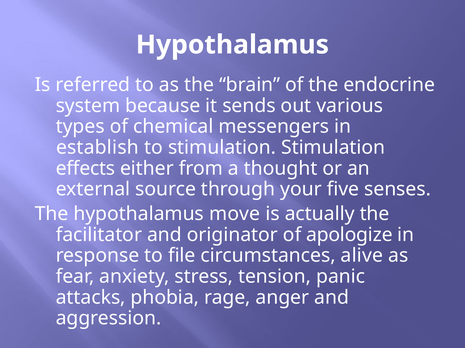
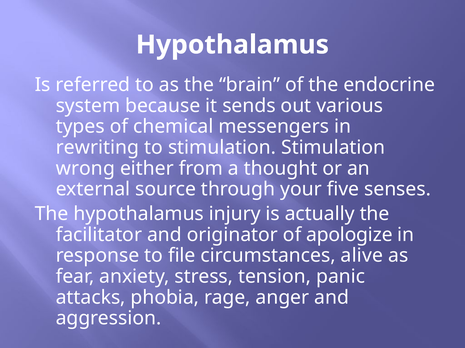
establish: establish -> rewriting
effects: effects -> wrong
move: move -> injury
